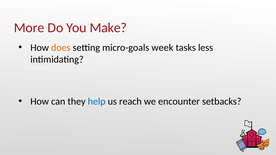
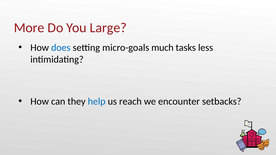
Make: Make -> Large
does colour: orange -> blue
week: week -> much
